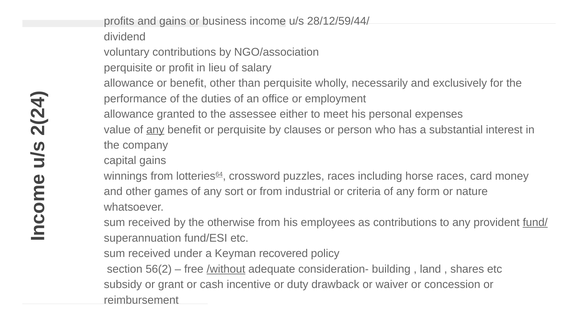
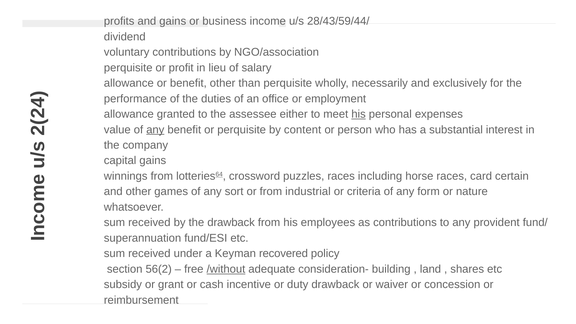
28/12/59/44/: 28/12/59/44/ -> 28/43/59/44/
his at (359, 114) underline: none -> present
clauses: clauses -> content
money: money -> certain
the otherwise: otherwise -> drawback
fund/ underline: present -> none
